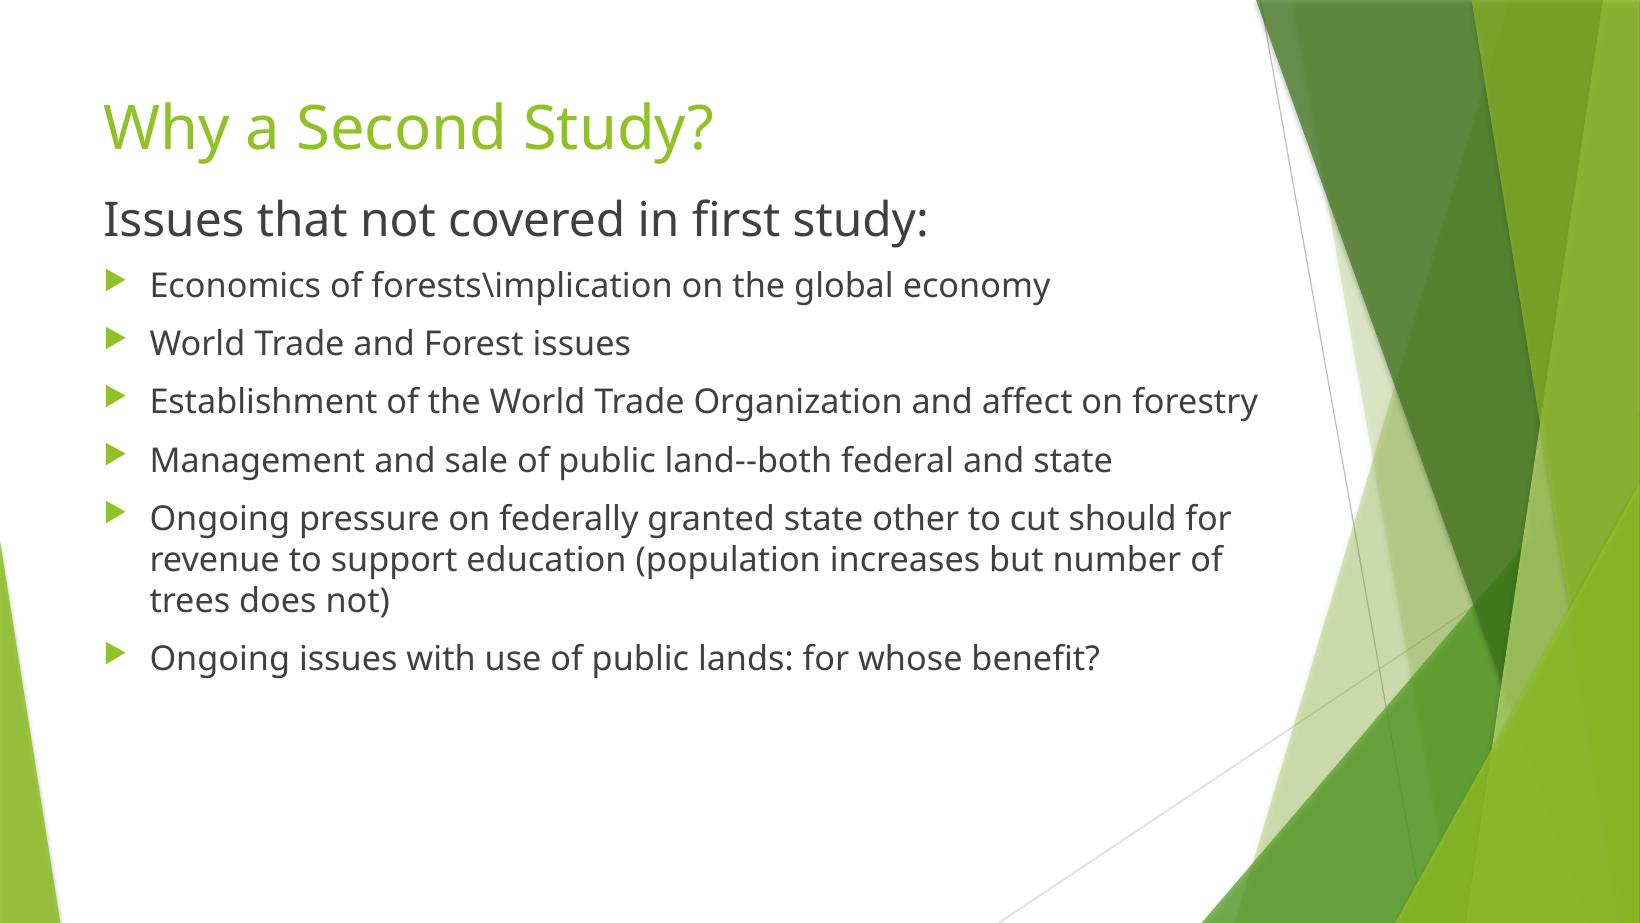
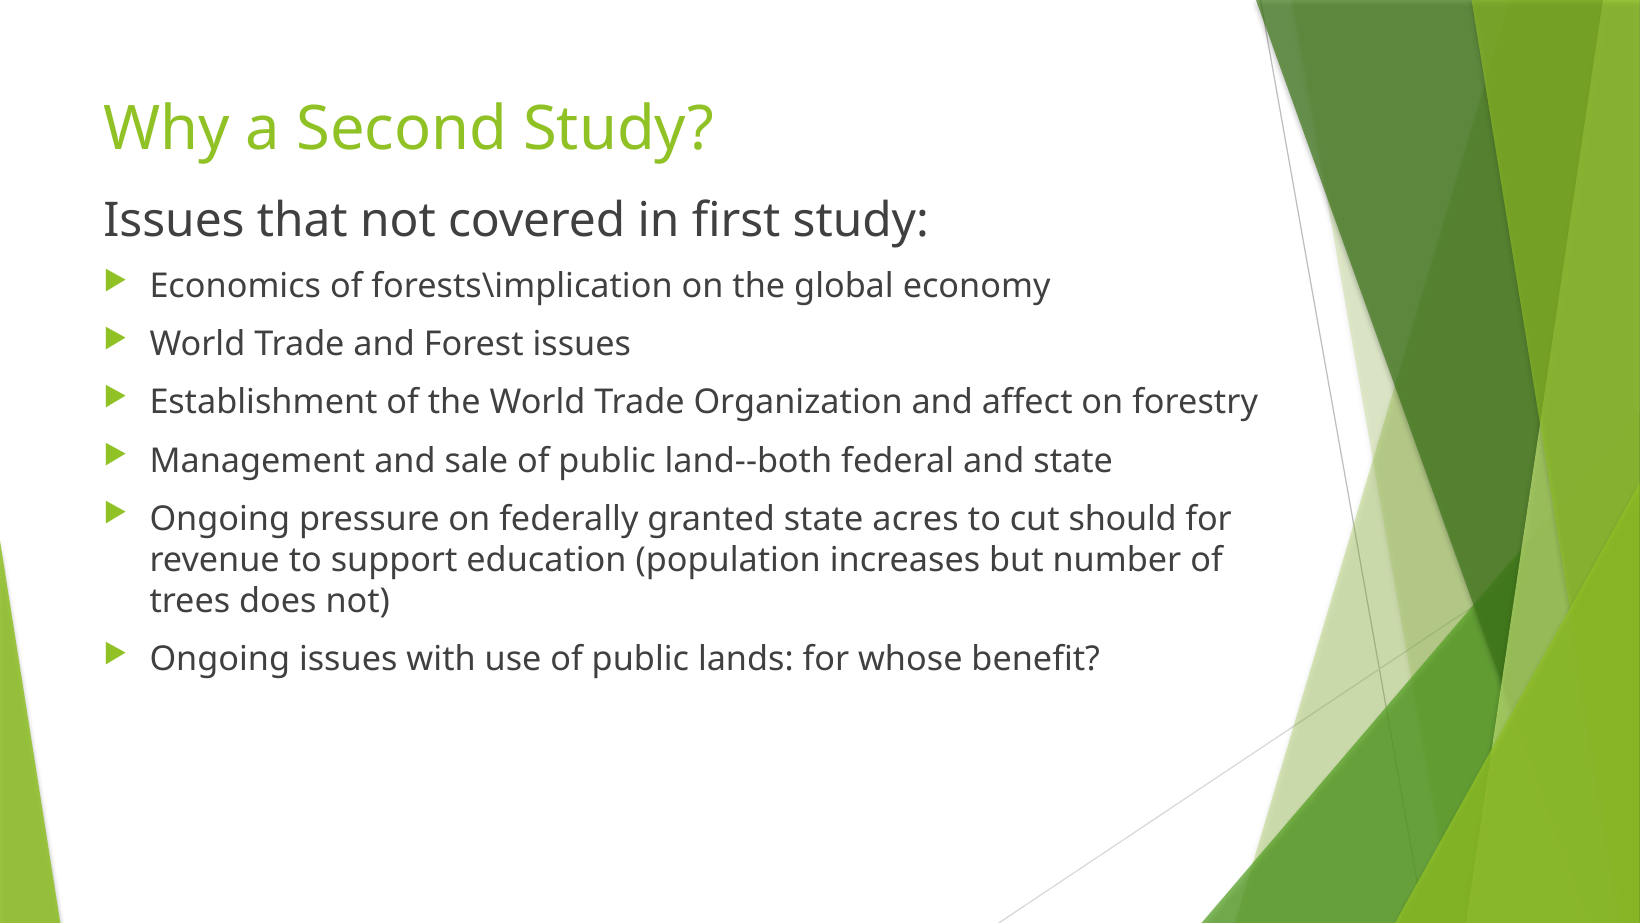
other: other -> acres
